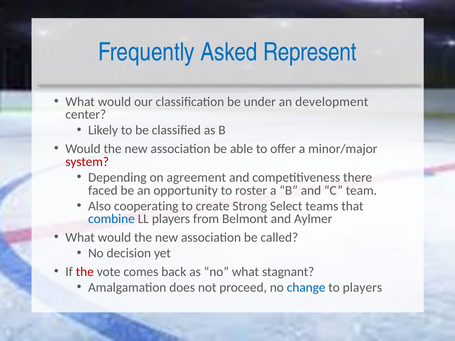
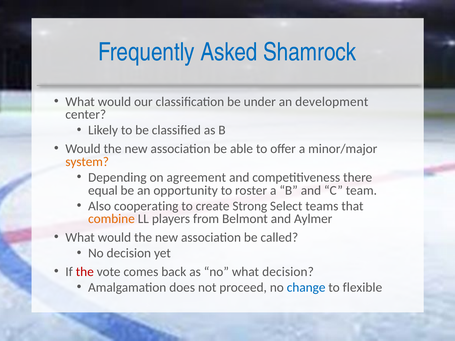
Represent: Represent -> Shamrock
system colour: red -> orange
faced: faced -> equal
combine colour: blue -> orange
what stagnant: stagnant -> decision
to players: players -> flexible
